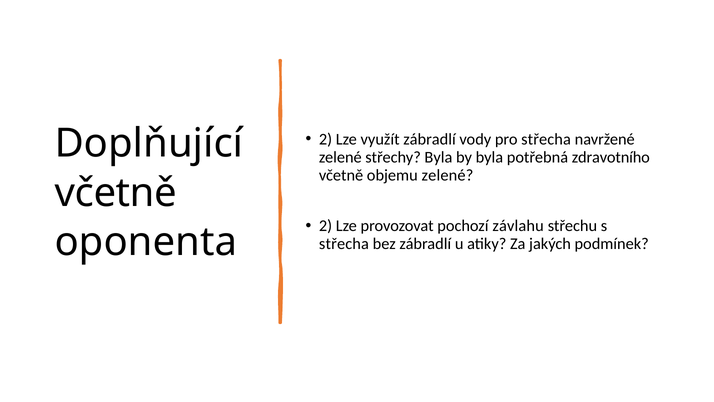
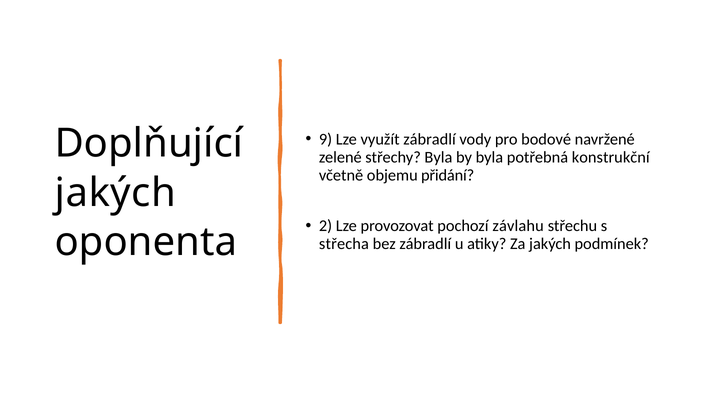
2 at (326, 139): 2 -> 9
pro střecha: střecha -> bodové
zdravotního: zdravotního -> konstrukční
objemu zelené: zelené -> přidání
včetně at (116, 193): včetně -> jakých
